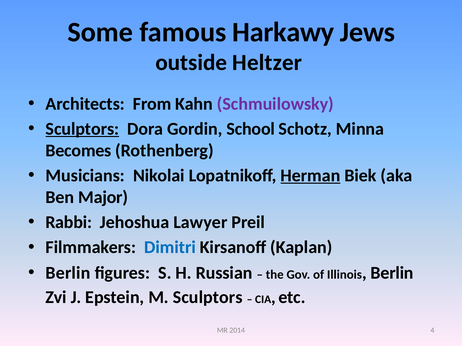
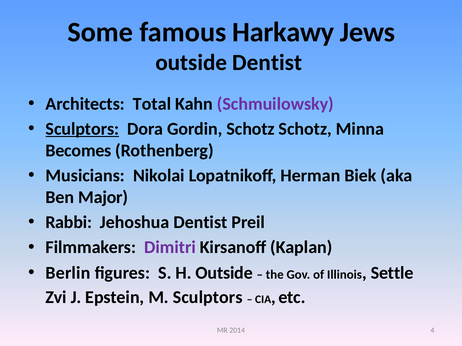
outside Heltzer: Heltzer -> Dentist
From: From -> Total
Gordin School: School -> Schotz
Herman underline: present -> none
Jehoshua Lawyer: Lawyer -> Dentist
Dimitri colour: blue -> purple
H Russian: Russian -> Outside
Berlin at (392, 273): Berlin -> Settle
